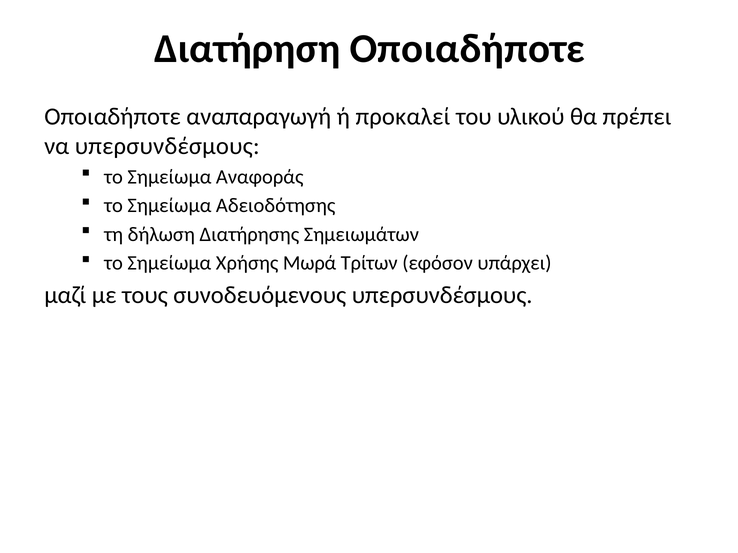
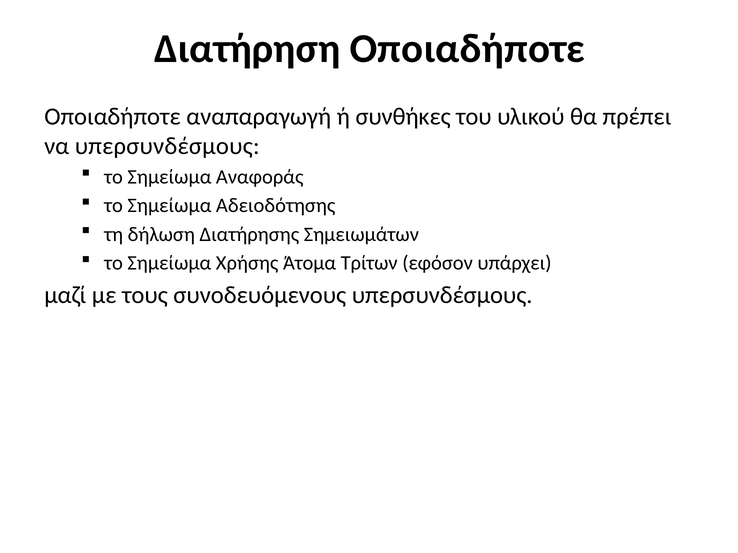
προκαλεί: προκαλεί -> συνθήκες
Μωρά: Μωρά -> Άτομα
